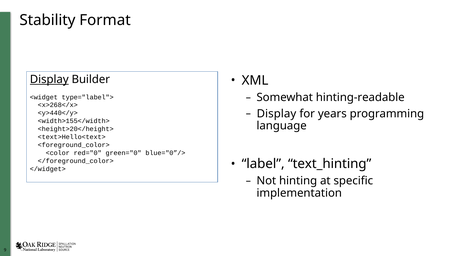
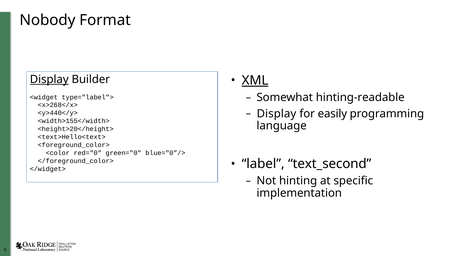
Stability: Stability -> Nobody
XML underline: none -> present
years: years -> easily
text_hinting: text_hinting -> text_second
